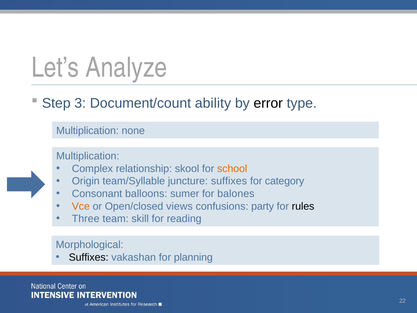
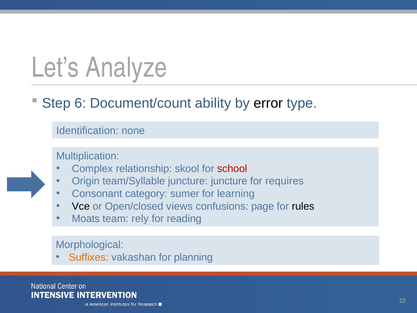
3: 3 -> 6
Multiplication at (87, 131): Multiplication -> Identification
school colour: orange -> red
juncture suffixes: suffixes -> juncture
category: category -> requires
balloons: balloons -> category
balones: balones -> learning
Vce colour: orange -> black
party: party -> page
Three: Three -> Moats
skill: skill -> rely
Suffixes at (89, 257) colour: black -> orange
